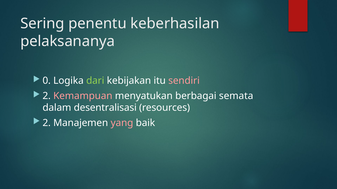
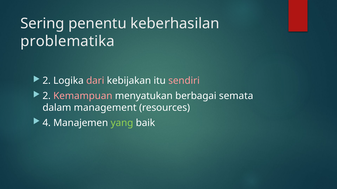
pelaksananya: pelaksananya -> problematika
0 at (47, 81): 0 -> 2
dari colour: light green -> pink
desentralisasi: desentralisasi -> management
2 at (47, 123): 2 -> 4
yang colour: pink -> light green
